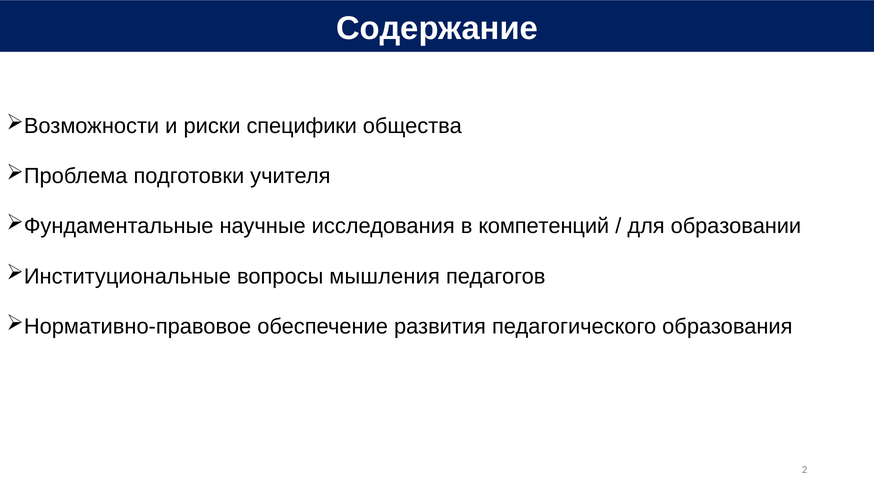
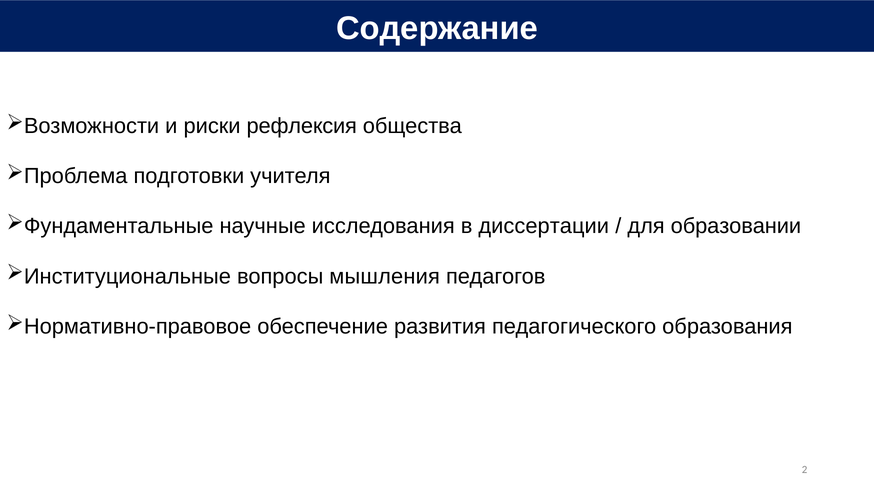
специфики: специфики -> рефлексия
компетенций: компетенций -> диссертации
